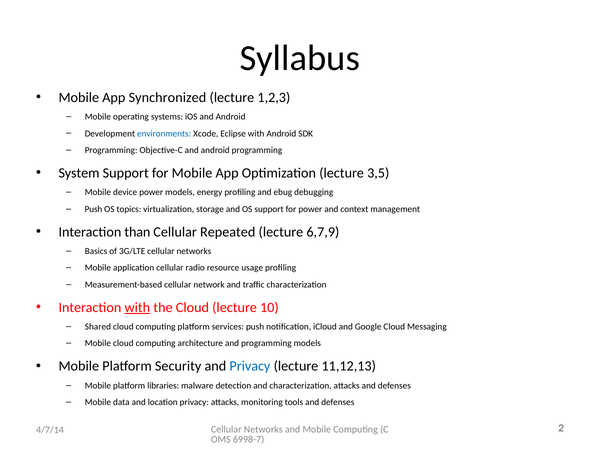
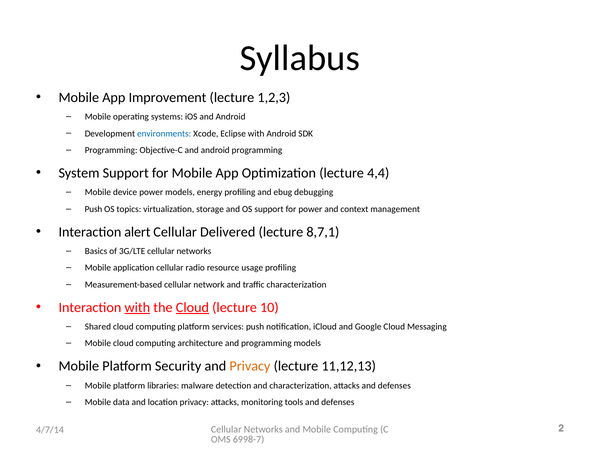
Synchronized: Synchronized -> Improvement
3,5: 3,5 -> 4,4
than: than -> alert
Repeated: Repeated -> Delivered
6,7,9: 6,7,9 -> 8,7,1
Cloud at (192, 307) underline: none -> present
Privacy at (250, 366) colour: blue -> orange
